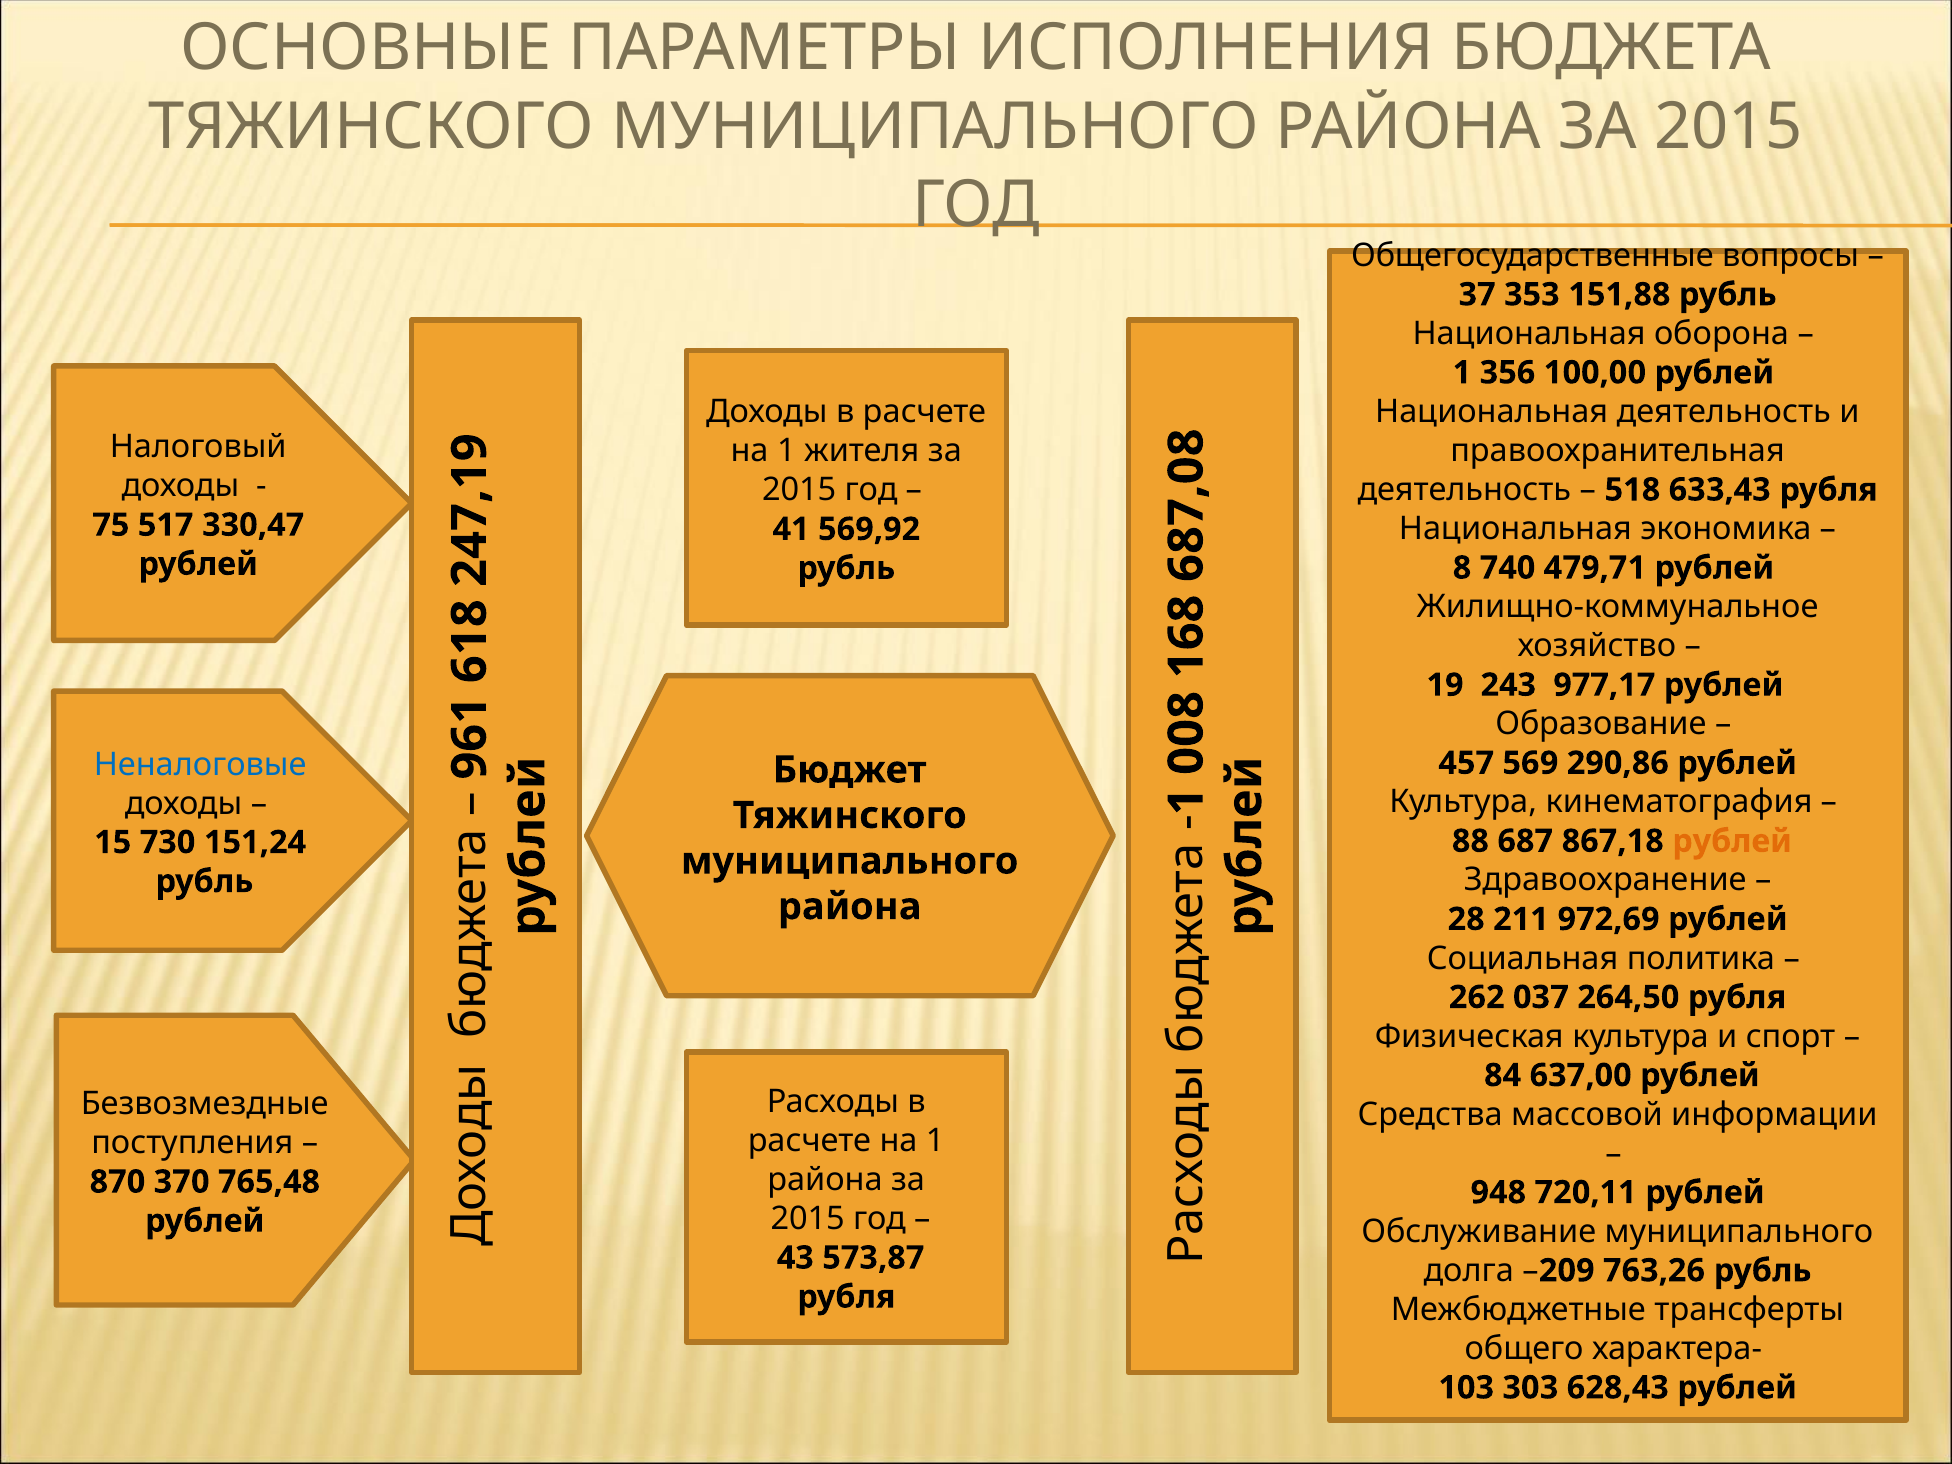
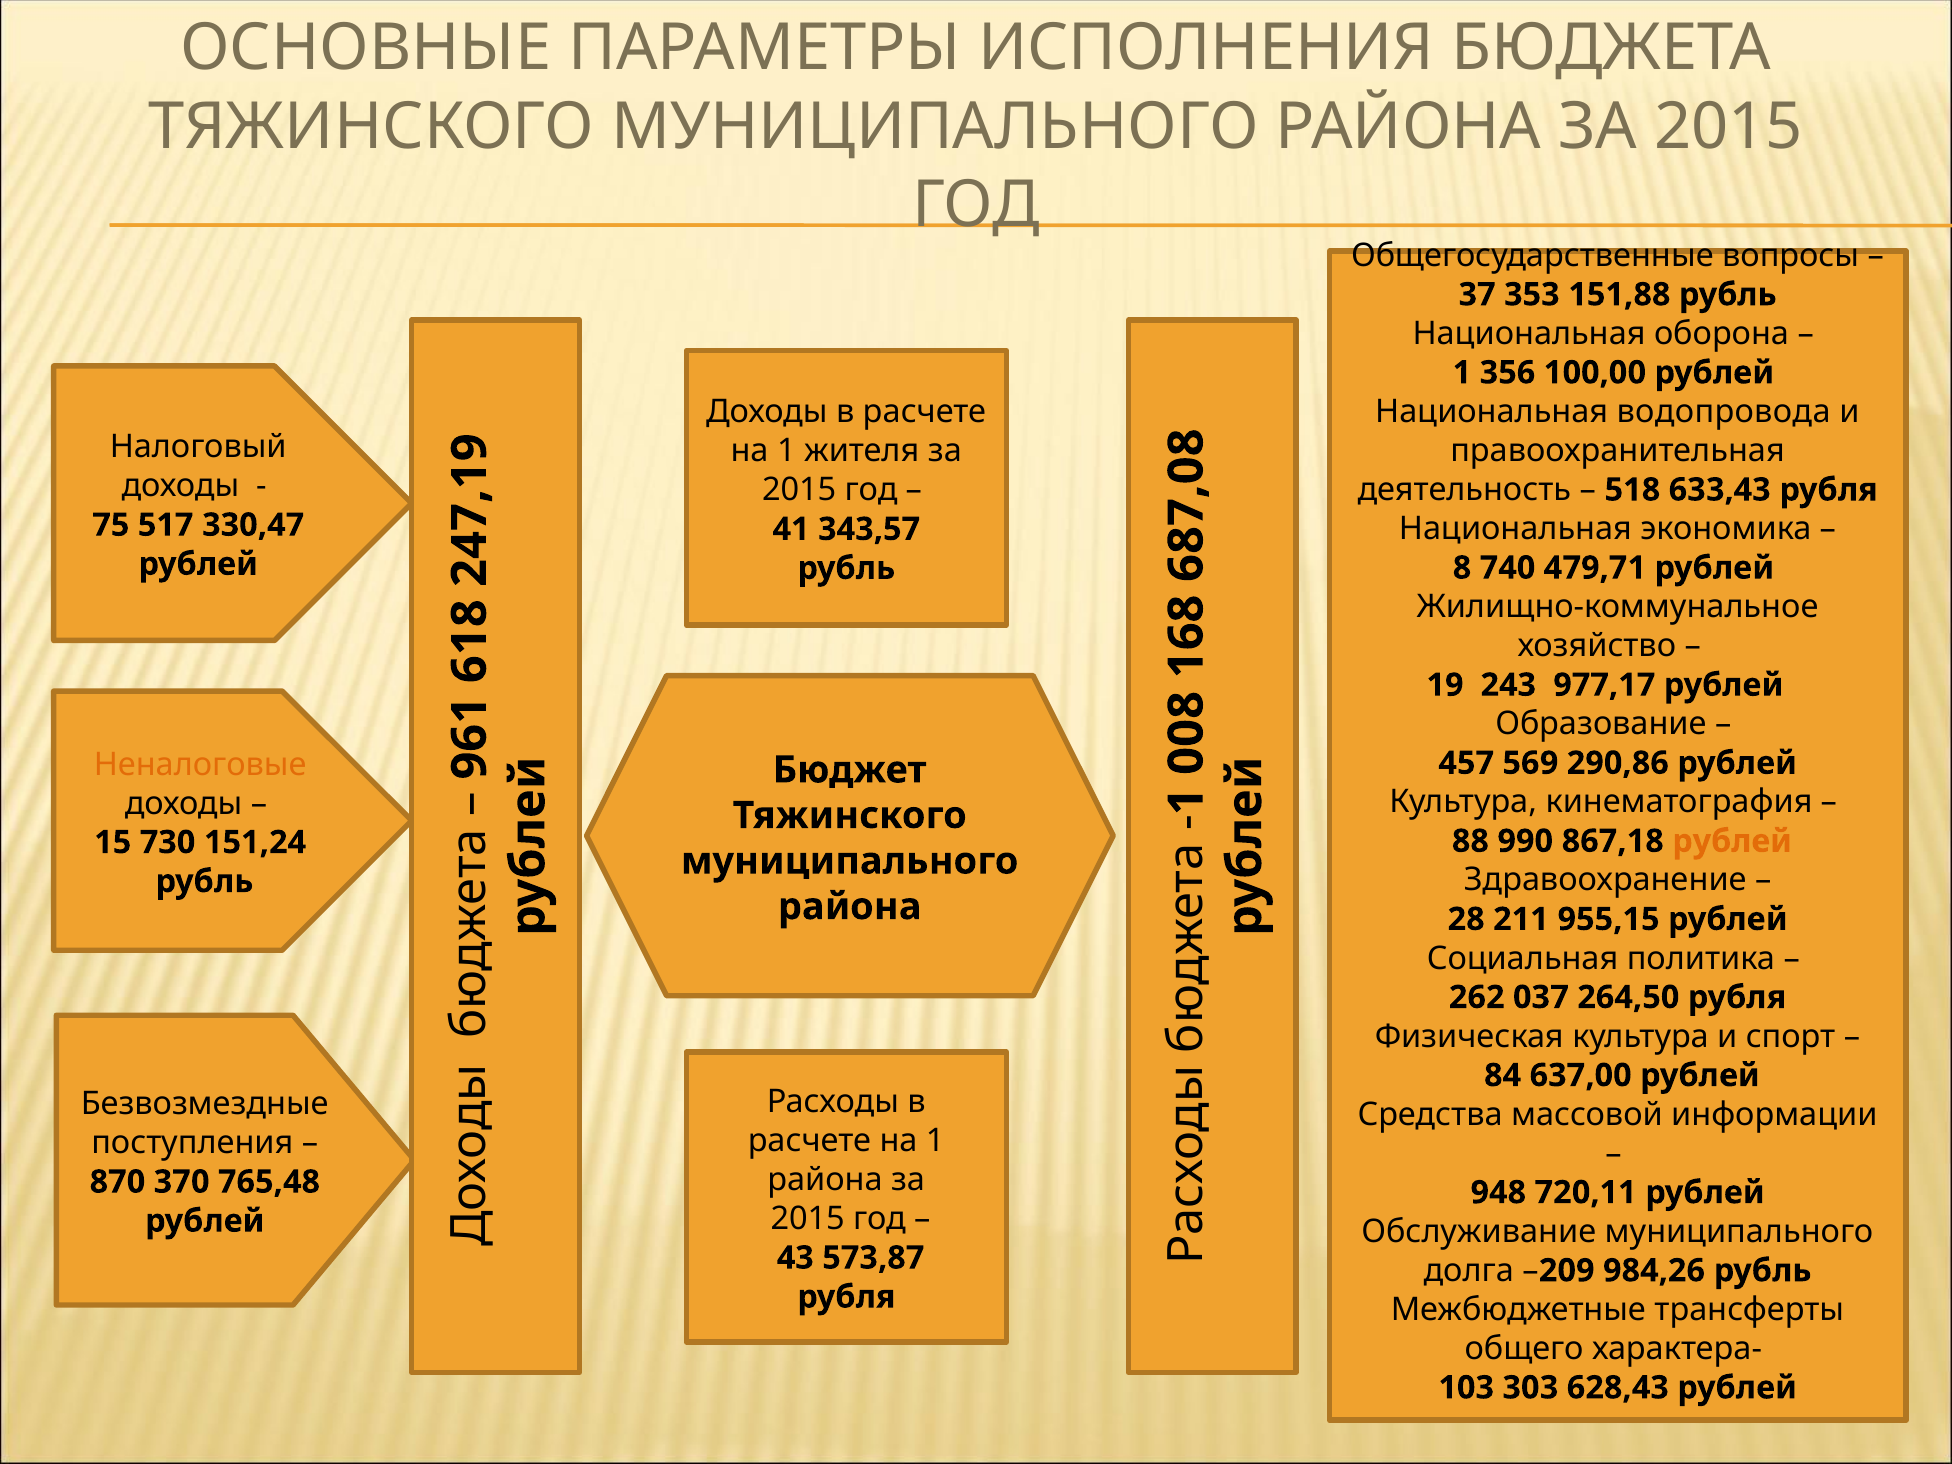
Национальная деятельность: деятельность -> водопровода
569,92: 569,92 -> 343,57
Неналоговые colour: blue -> orange
687: 687 -> 990
972,69: 972,69 -> 955,15
763,26: 763,26 -> 984,26
